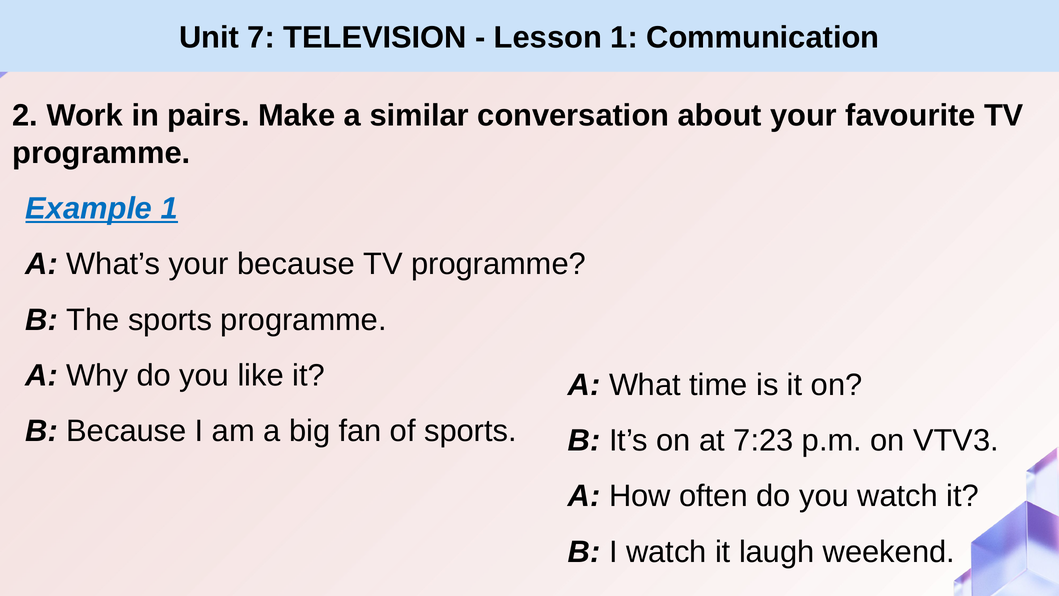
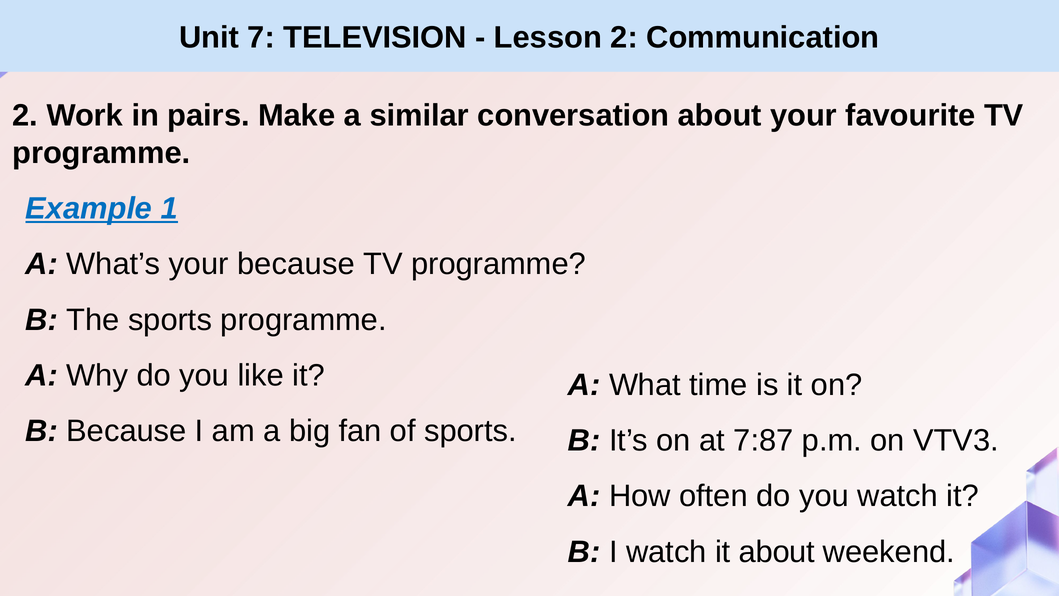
Lesson 1: 1 -> 2
7:23: 7:23 -> 7:87
it laugh: laugh -> about
